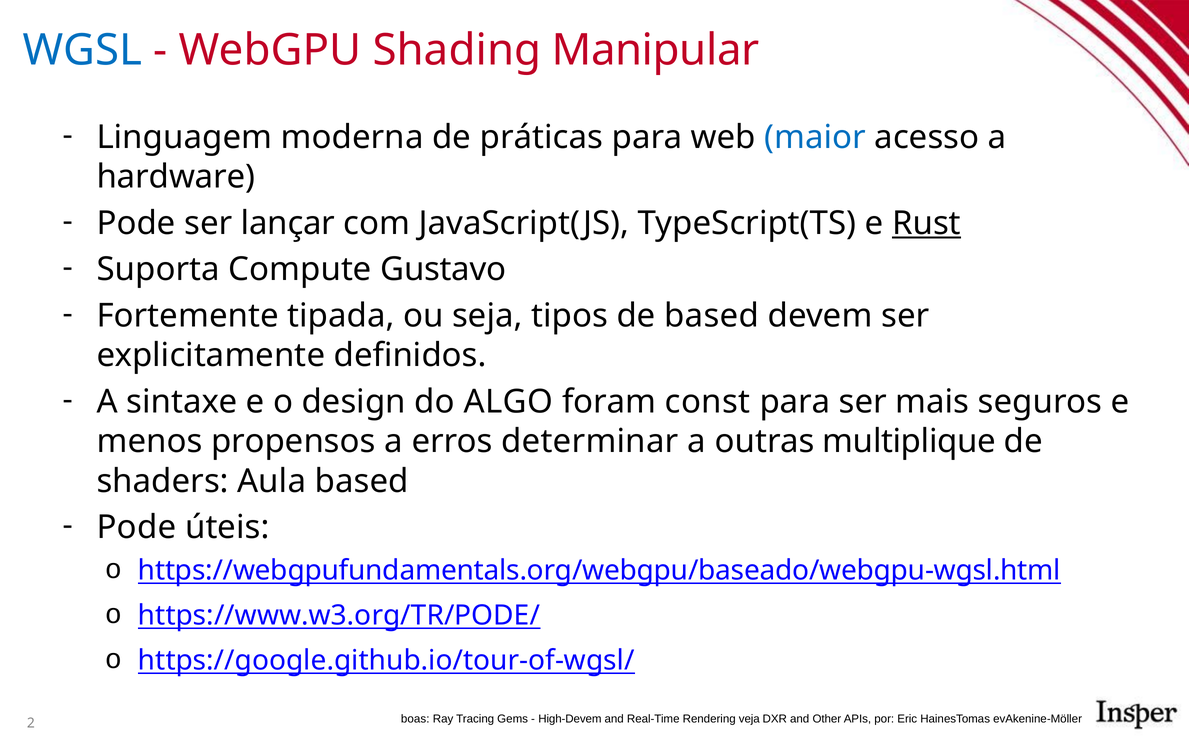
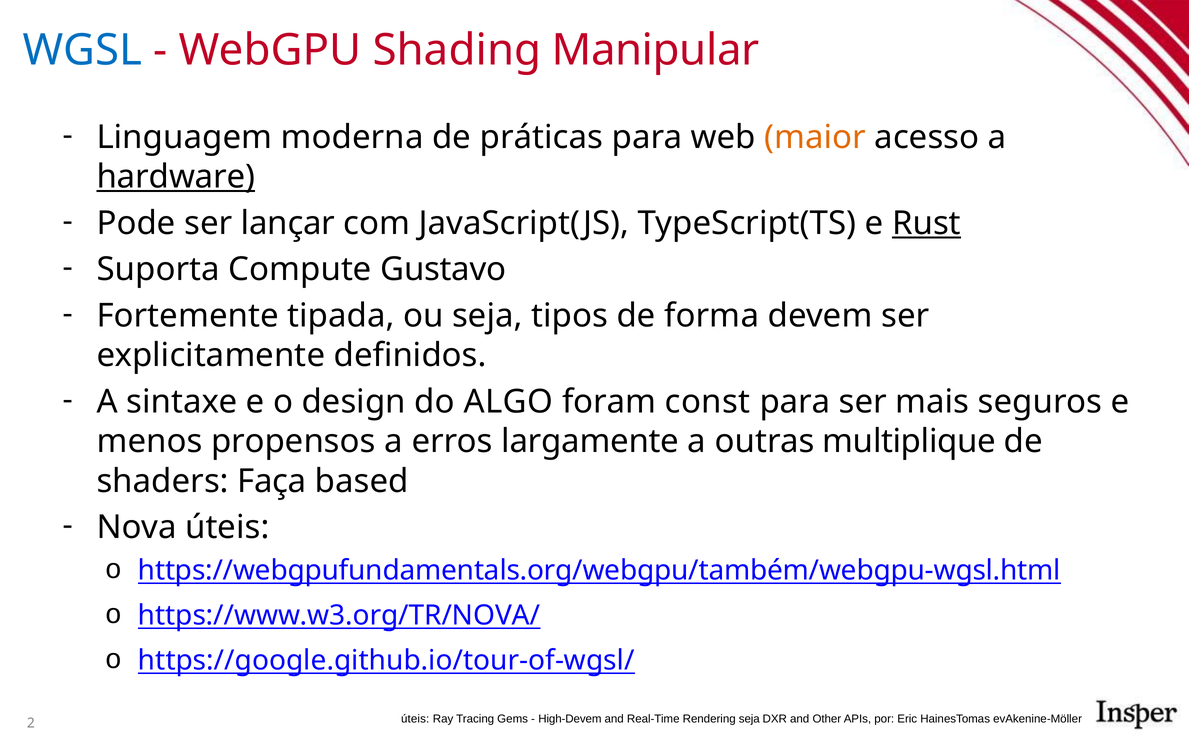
maior colour: blue -> orange
hardware underline: none -> present
de based: based -> forma
determinar: determinar -> largamente
Aula: Aula -> Faça
Pode at (136, 528): Pode -> Nova
https://webgpufundamentals.org/webgpu/baseado/webgpu-wgsl.html: https://webgpufundamentals.org/webgpu/baseado/webgpu-wgsl.html -> https://webgpufundamentals.org/webgpu/também/webgpu-wgsl.html
https://www.w3.org/TR/PODE/: https://www.w3.org/TR/PODE/ -> https://www.w3.org/TR/NOVA/
2 boas: boas -> úteis
Rendering veja: veja -> seja
